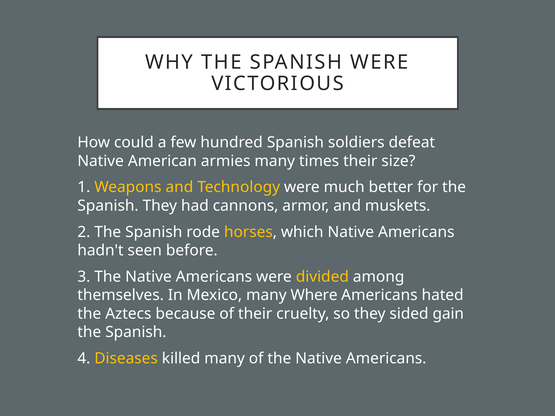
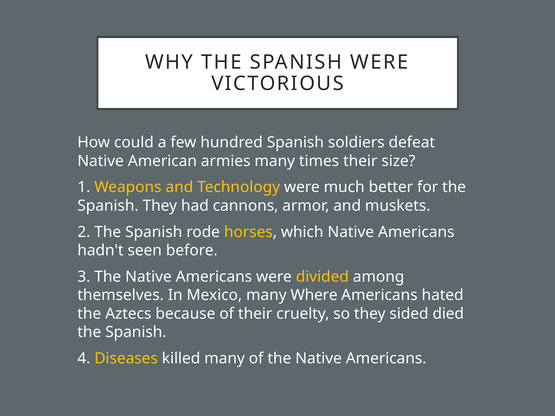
gain: gain -> died
